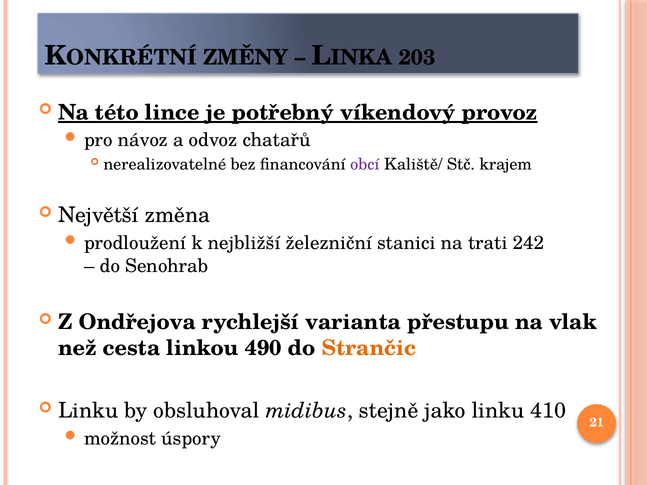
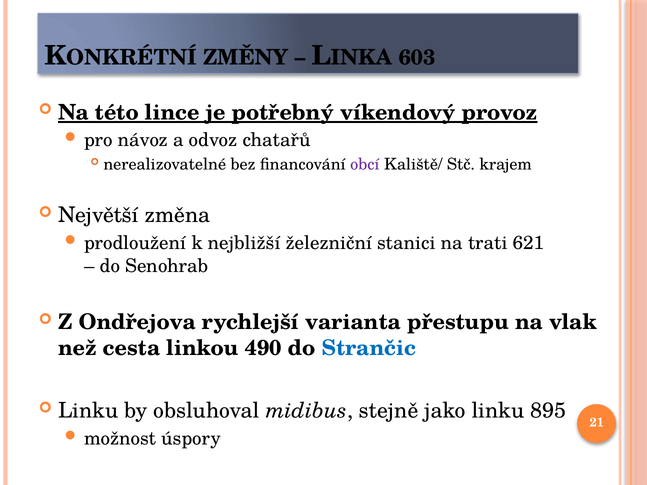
203: 203 -> 603
242: 242 -> 621
Strančic colour: orange -> blue
410: 410 -> 895
